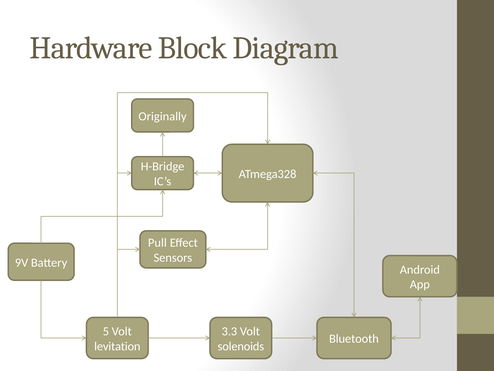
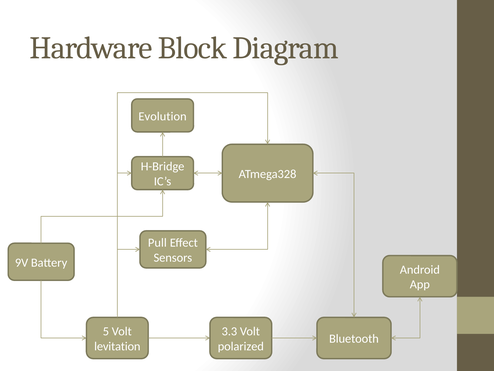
Originally: Originally -> Evolution
solenoids: solenoids -> polarized
